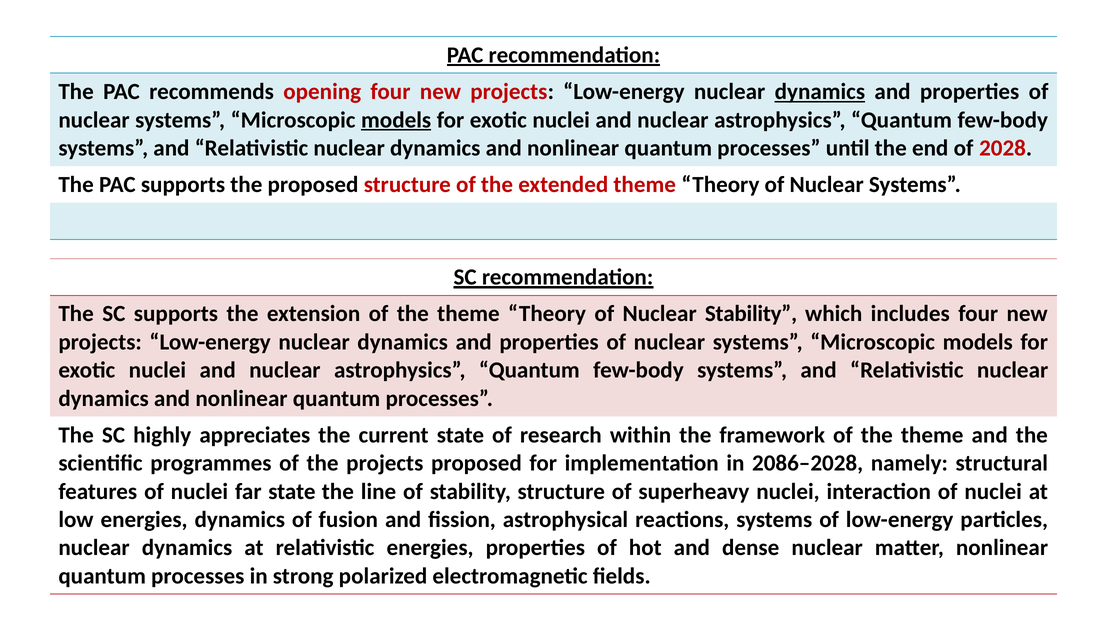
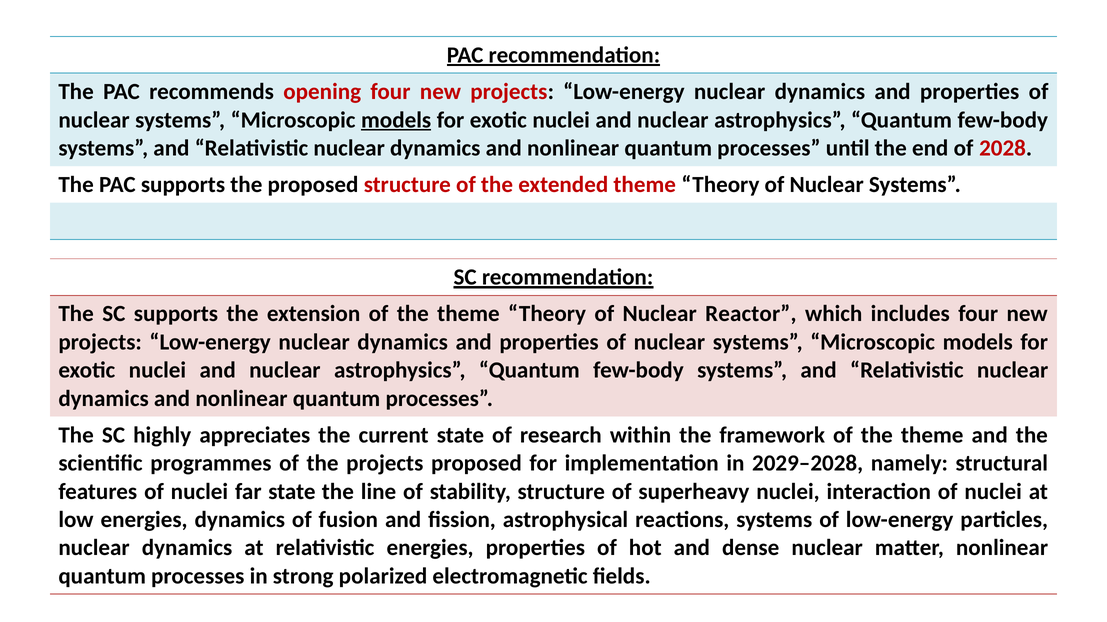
dynamics at (820, 92) underline: present -> none
Nuclear Stability: Stability -> Reactor
2086–2028: 2086–2028 -> 2029–2028
